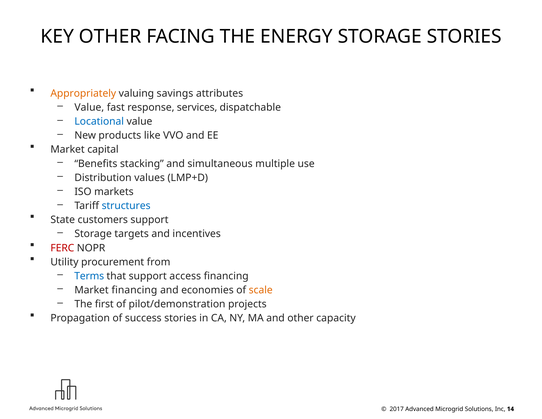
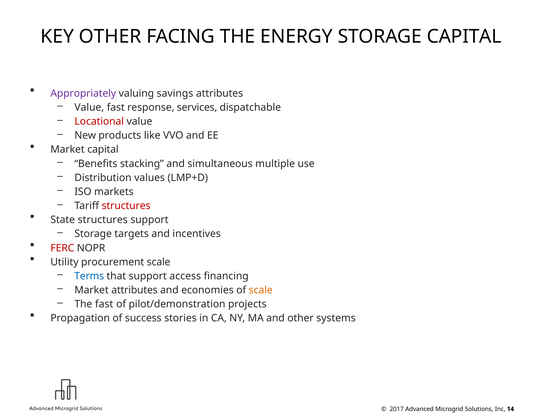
STORAGE STORIES: STORIES -> CAPITAL
Appropriately colour: orange -> purple
Locational colour: blue -> red
structures at (126, 206) colour: blue -> red
State customers: customers -> structures
procurement from: from -> scale
Market financing: financing -> attributes
The first: first -> fast
capacity: capacity -> systems
